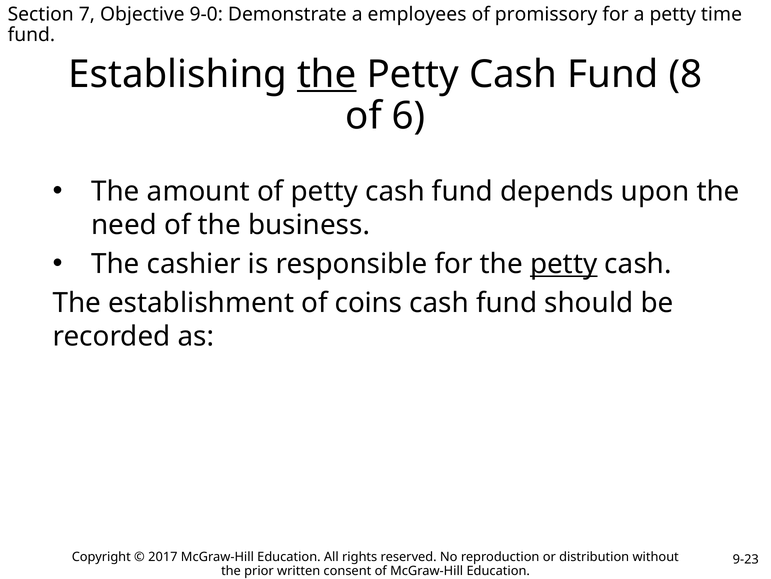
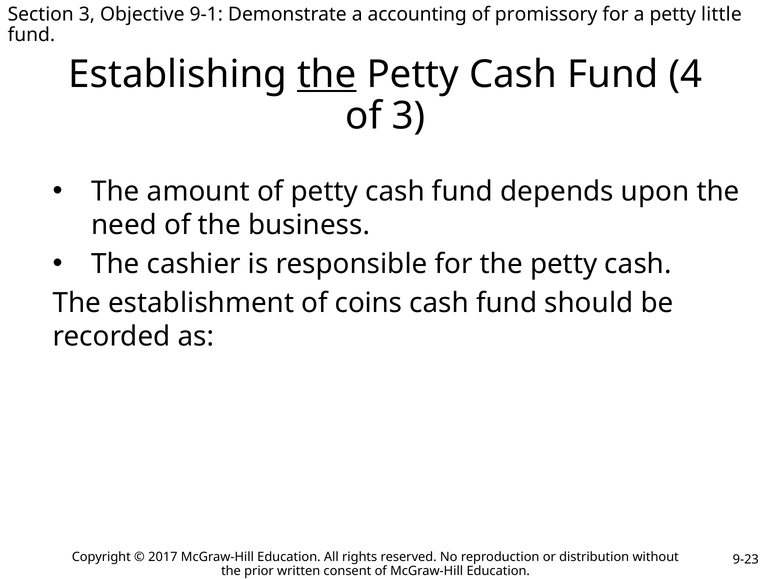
Section 7: 7 -> 3
9-0: 9-0 -> 9-1
employees: employees -> accounting
time: time -> little
8: 8 -> 4
of 6: 6 -> 3
petty at (564, 264) underline: present -> none
